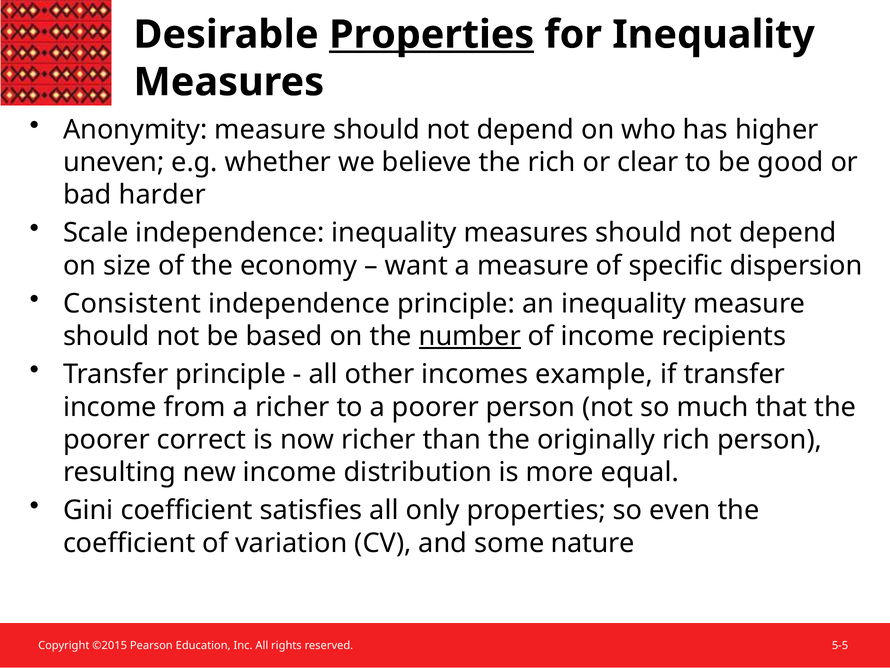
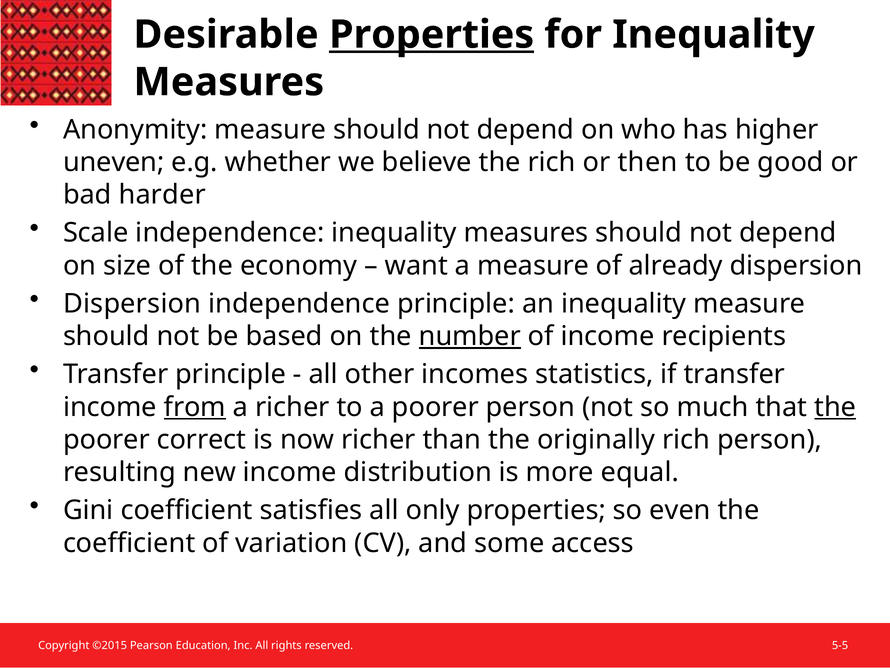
clear: clear -> then
specific: specific -> already
Consistent at (132, 303): Consistent -> Dispersion
example: example -> statistics
from underline: none -> present
the at (835, 407) underline: none -> present
nature: nature -> access
